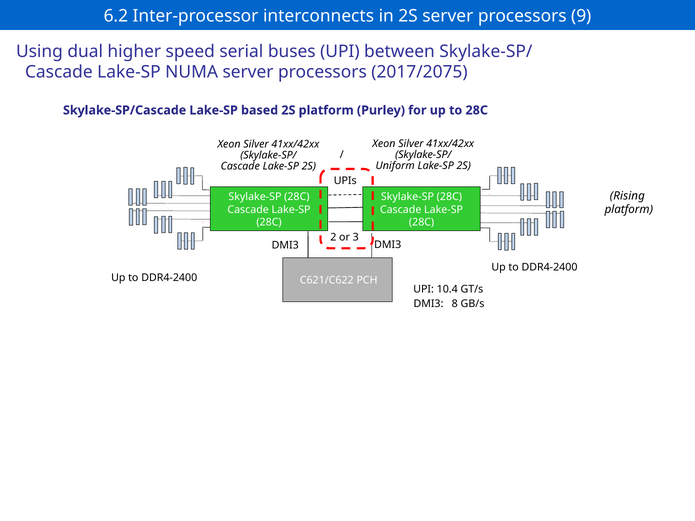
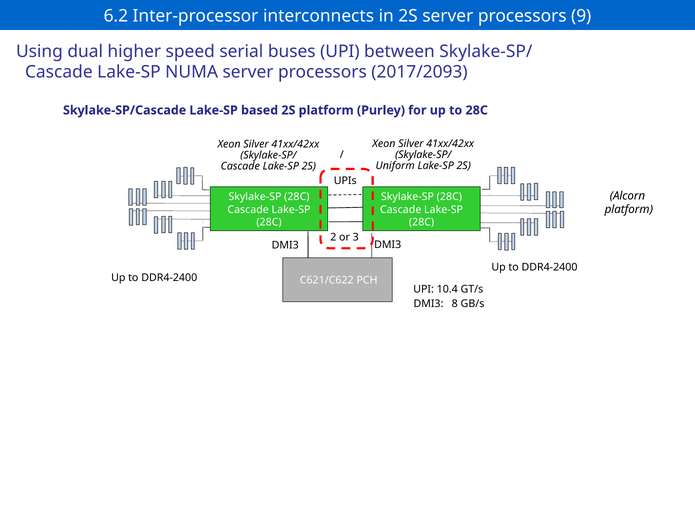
2017/2075: 2017/2075 -> 2017/2093
Rising: Rising -> Alcorn
